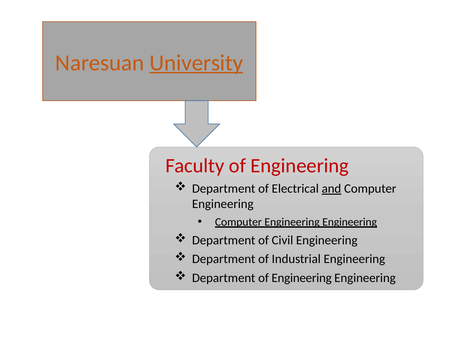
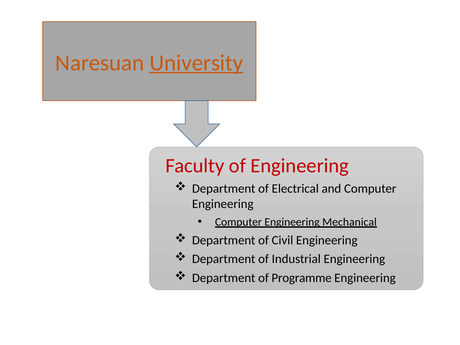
and underline: present -> none
Computer Engineering Engineering: Engineering -> Mechanical
Department of Engineering: Engineering -> Programme
